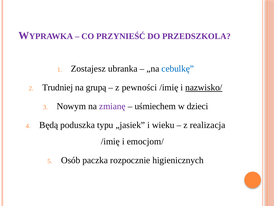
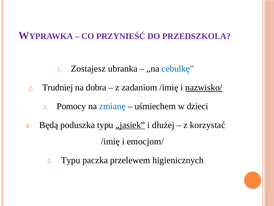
grupą: grupą -> dobra
pewności: pewności -> zadaniom
Nowym: Nowym -> Pomocy
zmianę colour: purple -> blue
„jasiek underline: none -> present
wieku: wieku -> dłużej
realizacja: realizacja -> korzystać
Osób at (71, 160): Osób -> Typu
rozpocznie: rozpocznie -> przelewem
